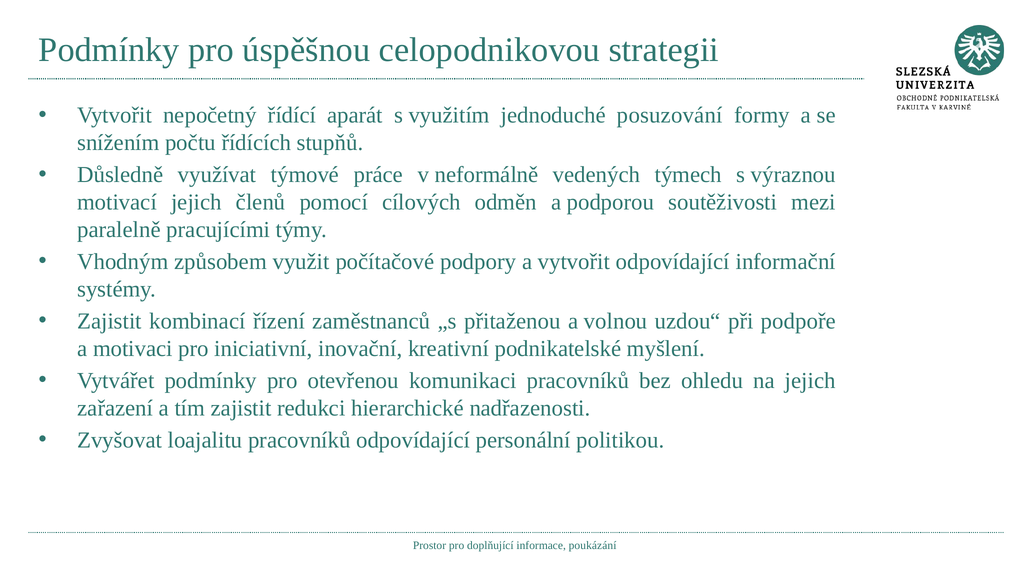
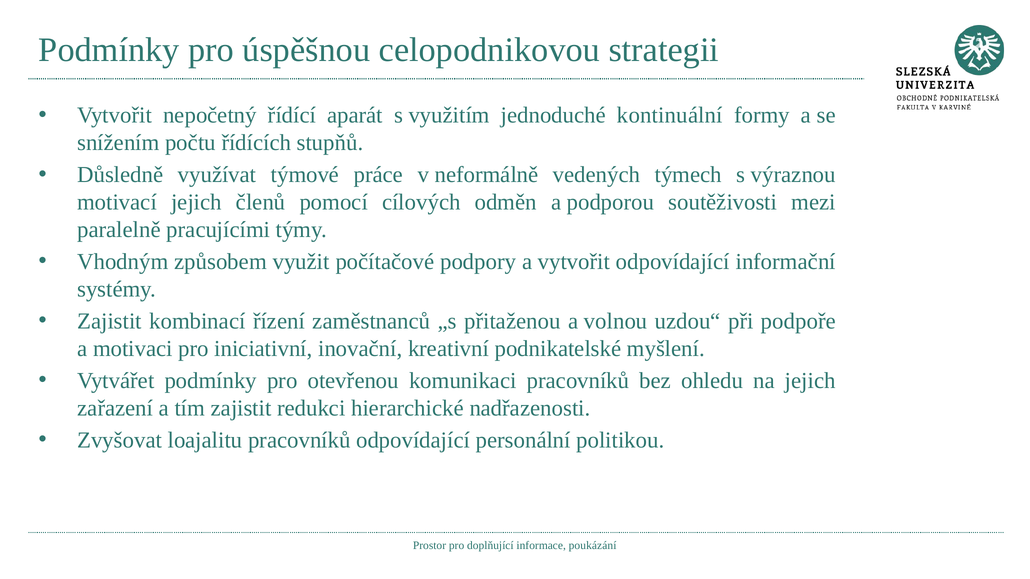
posuzování: posuzování -> kontinuální
